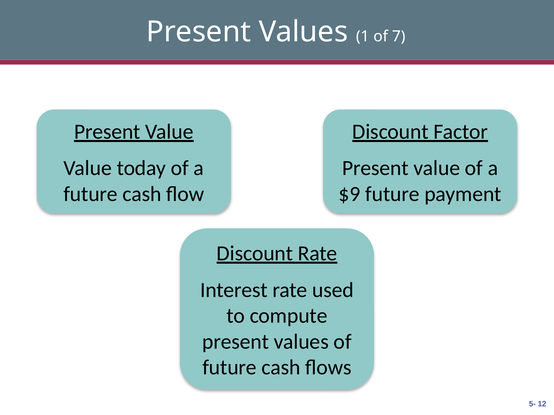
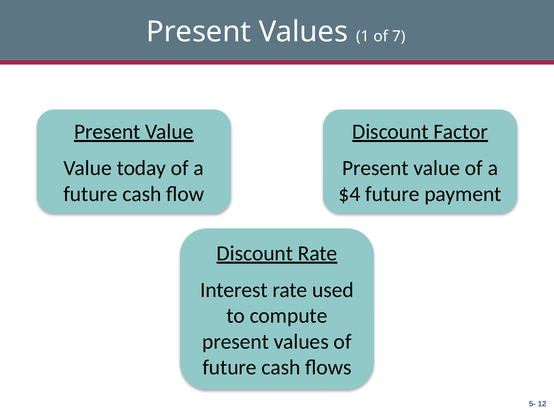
$9: $9 -> $4
